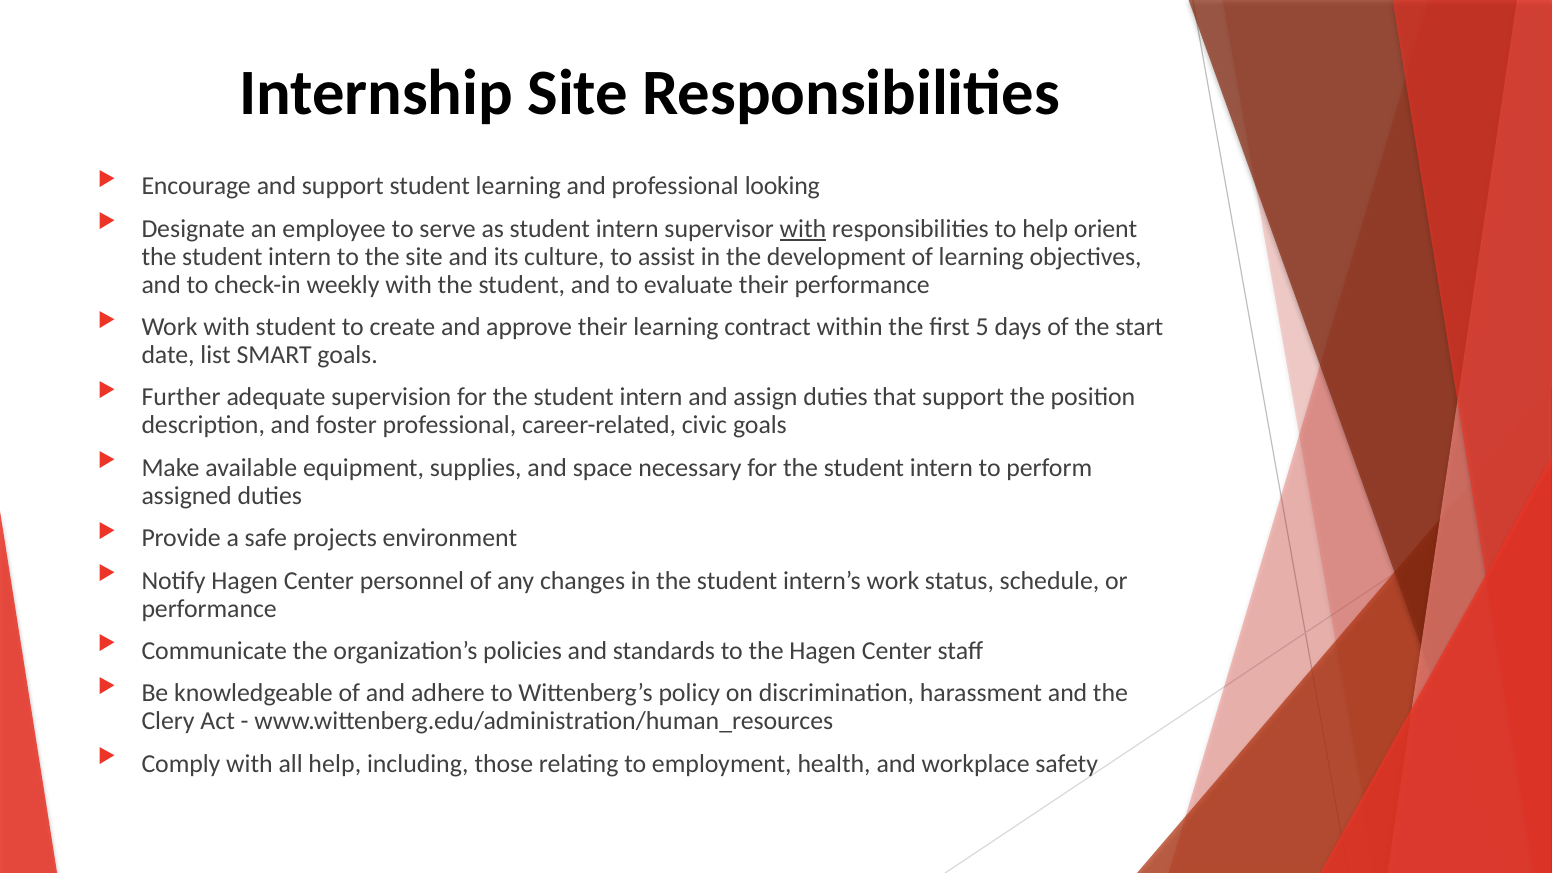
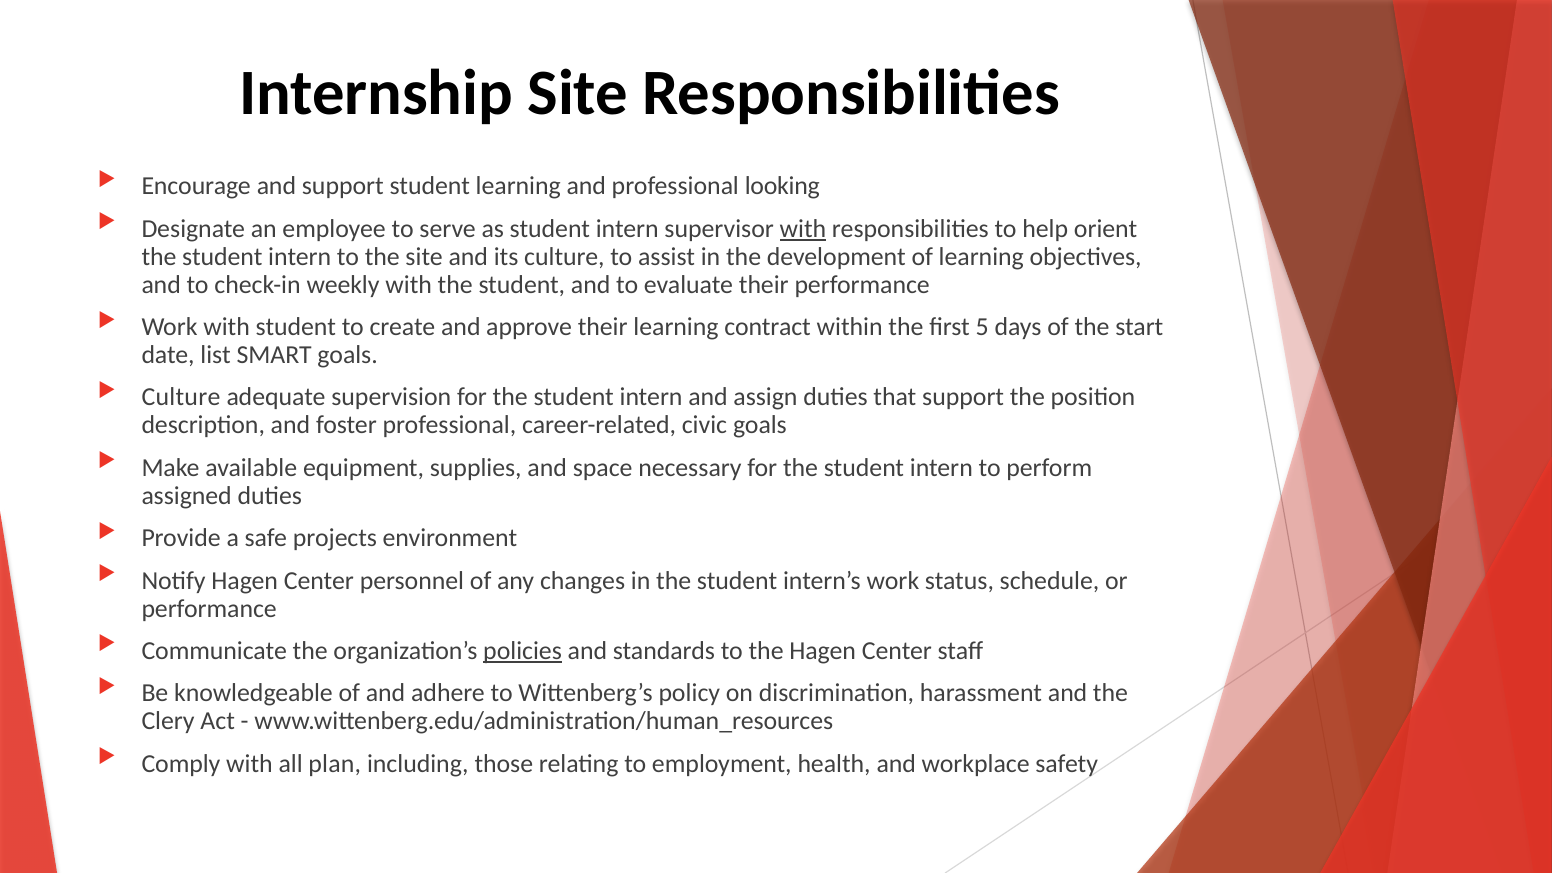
Further at (181, 397): Further -> Culture
policies underline: none -> present
all help: help -> plan
